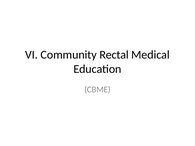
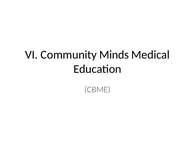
Rectal: Rectal -> Minds
